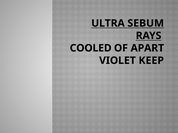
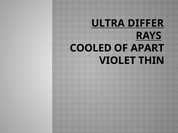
SEBUM: SEBUM -> DIFFER
KEEP: KEEP -> THIN
